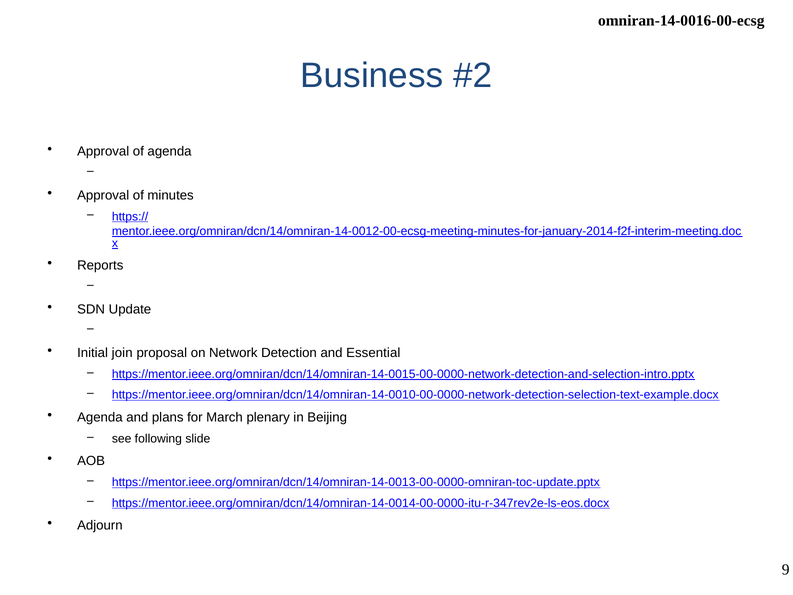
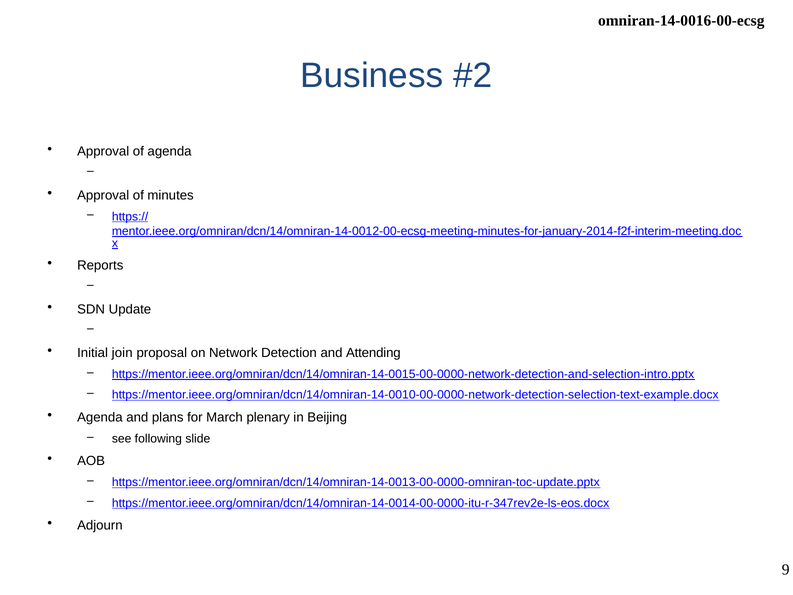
Essential: Essential -> Attending
